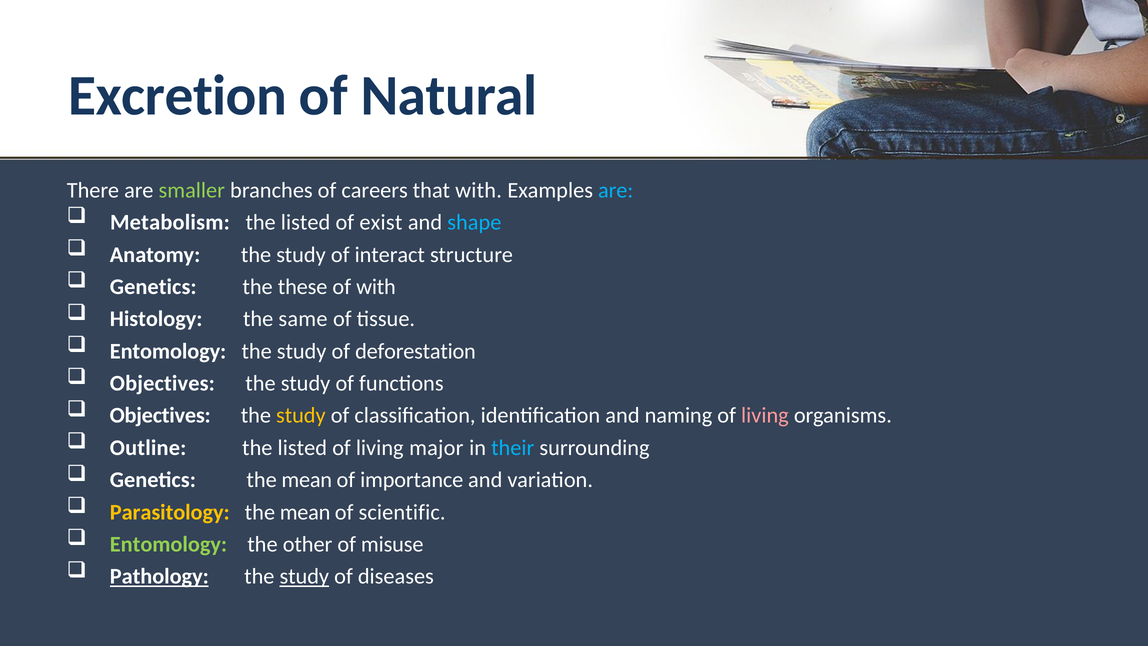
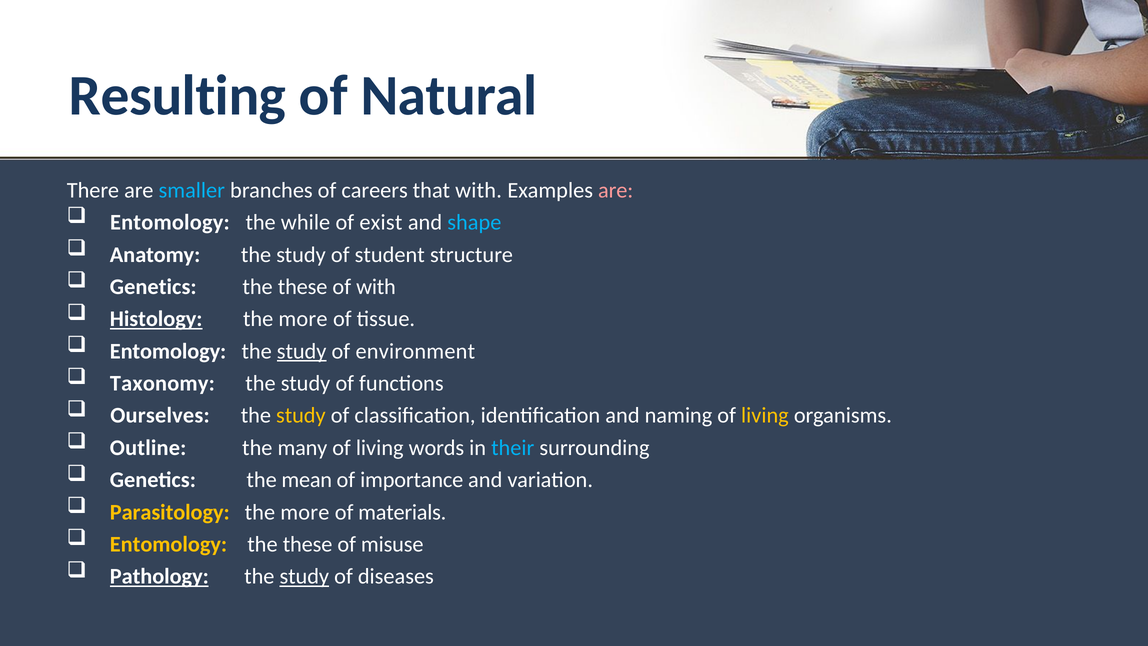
Excretion: Excretion -> Resulting
smaller colour: light green -> light blue
are at (616, 190) colour: light blue -> pink
Metabolism at (170, 222): Metabolism -> Entomology
listed at (306, 222): listed -> while
interact: interact -> student
Histology underline: none -> present
same at (303, 319): same -> more
study at (302, 351) underline: none -> present
deforestation: deforestation -> environment
Objectives at (162, 383): Objectives -> Taxonomy
Objectives at (160, 415): Objectives -> Ourselves
living at (765, 415) colour: pink -> yellow
listed at (302, 448): listed -> many
major: major -> words
mean at (305, 512): mean -> more
scientific: scientific -> materials
Entomology at (169, 544) colour: light green -> yellow
other at (308, 544): other -> these
